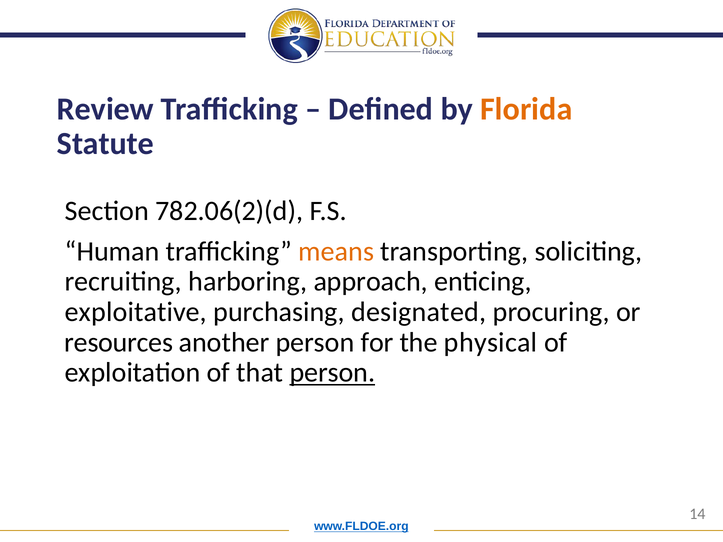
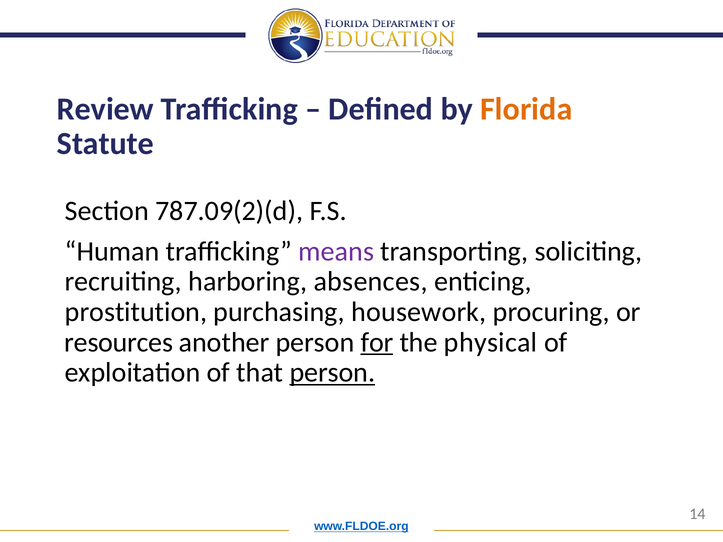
782.06(2)(d: 782.06(2)(d -> 787.09(2)(d
means colour: orange -> purple
approach: approach -> absences
exploitative: exploitative -> prostitution
designated: designated -> housework
for underline: none -> present
